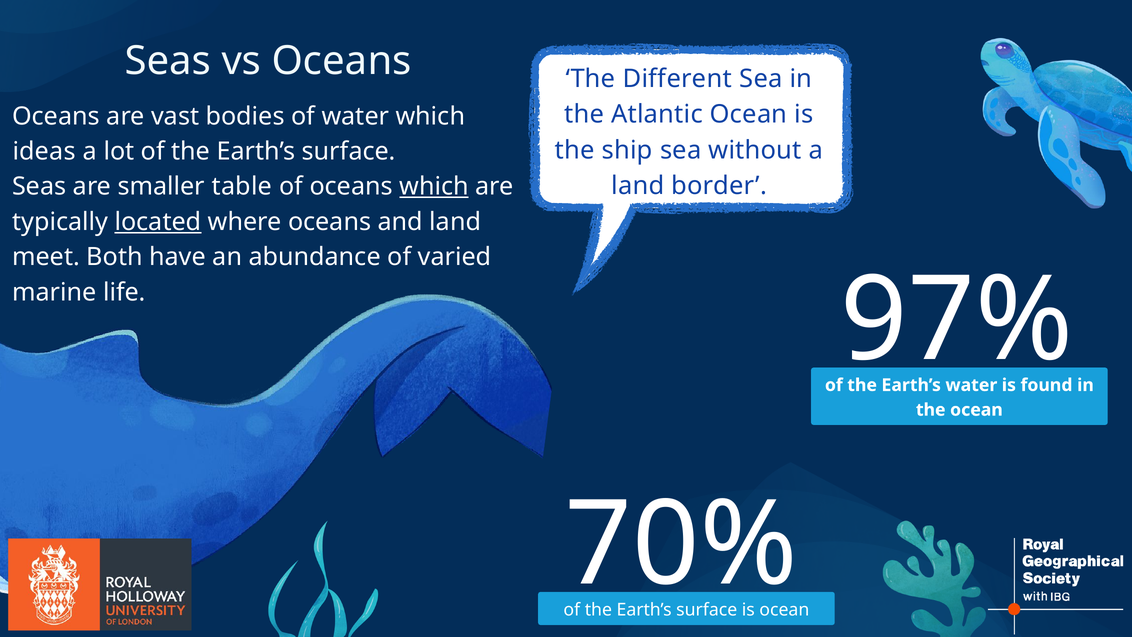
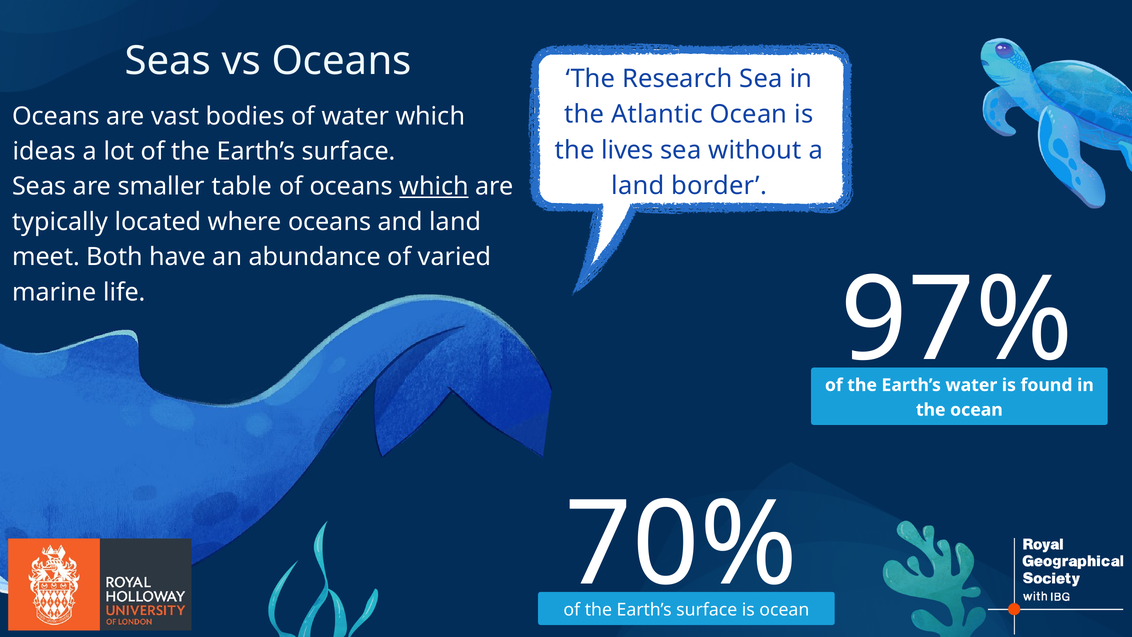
Different: Different -> Research
ship: ship -> lives
located underline: present -> none
